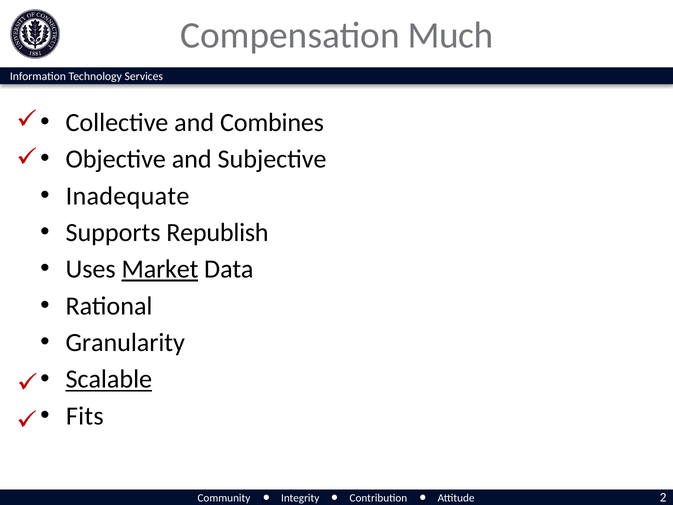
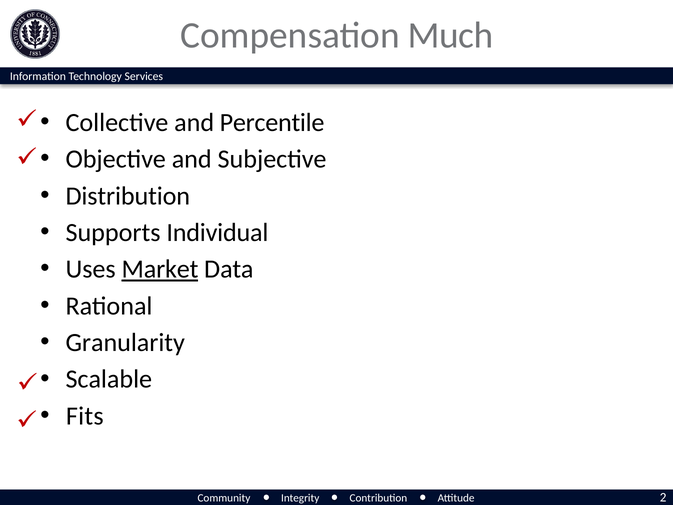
Combines: Combines -> Percentile
Inadequate: Inadequate -> Distribution
Republish: Republish -> Individual
Scalable underline: present -> none
